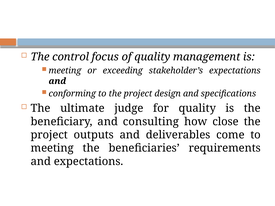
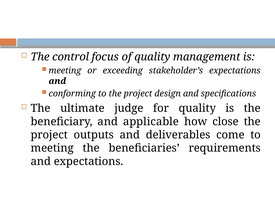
consulting: consulting -> applicable
